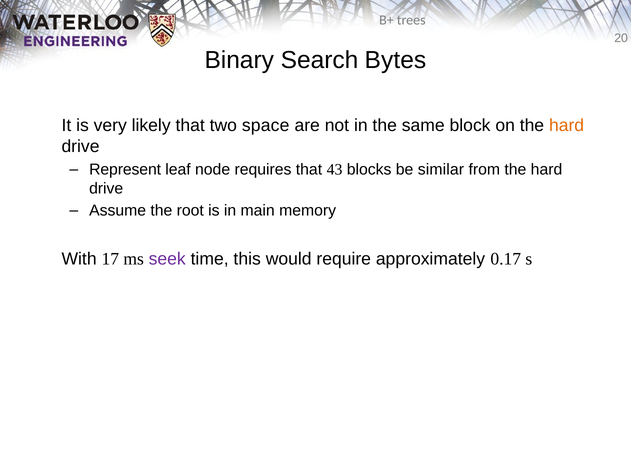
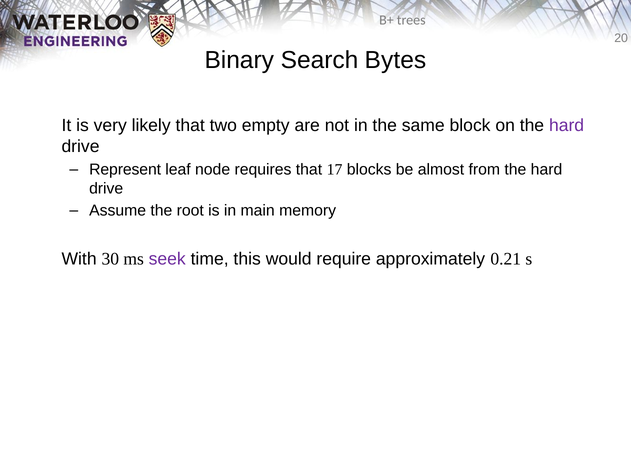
space: space -> empty
hard at (567, 125) colour: orange -> purple
43: 43 -> 17
similar: similar -> almost
17: 17 -> 30
0.17: 0.17 -> 0.21
